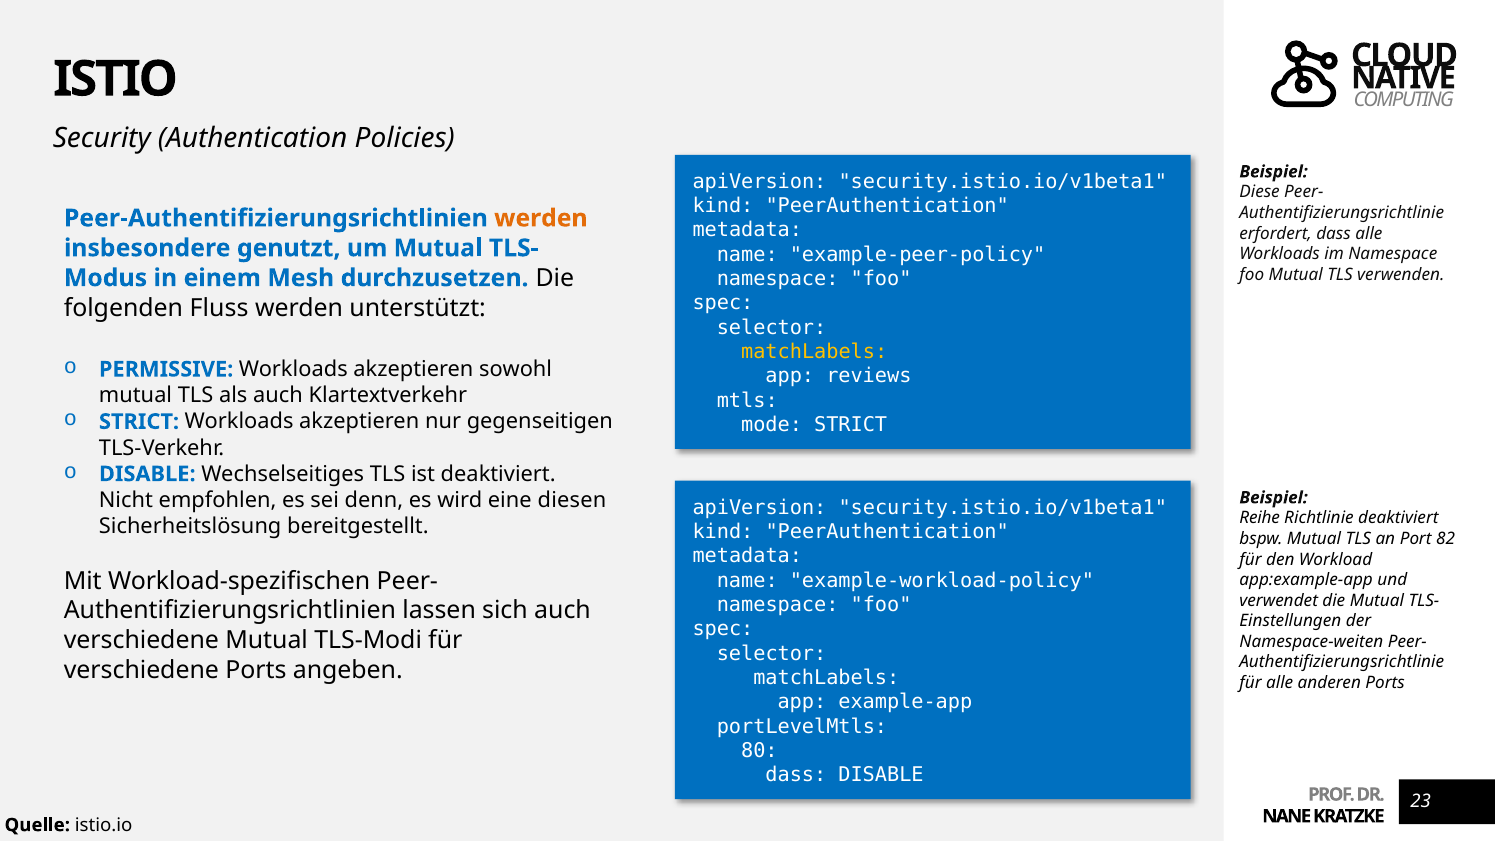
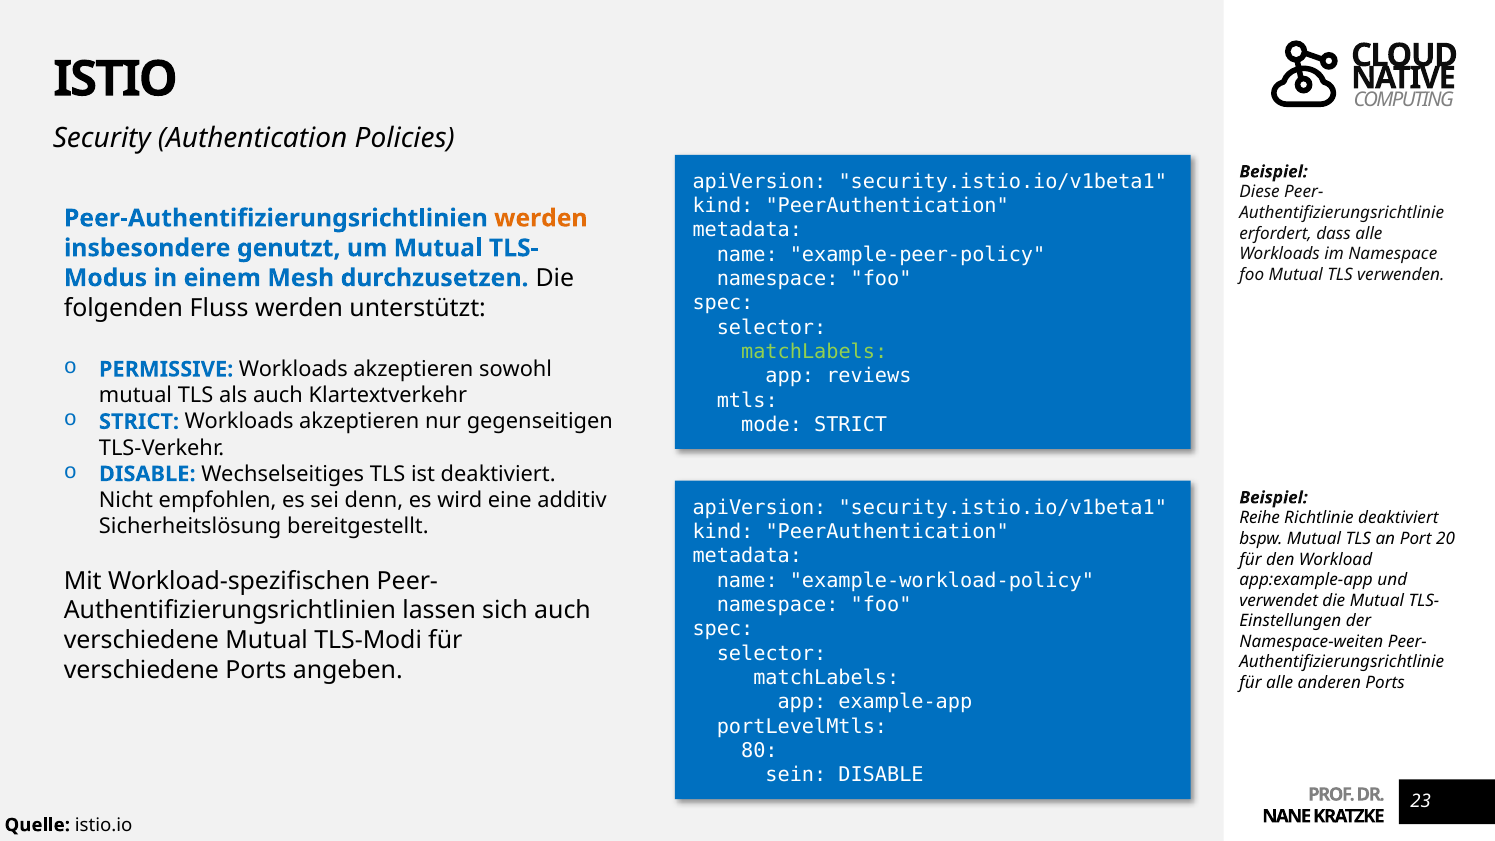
matchLabels at (814, 352) colour: yellow -> light green
diesen: diesen -> additiv
82: 82 -> 20
dass at (796, 775): dass -> sein
